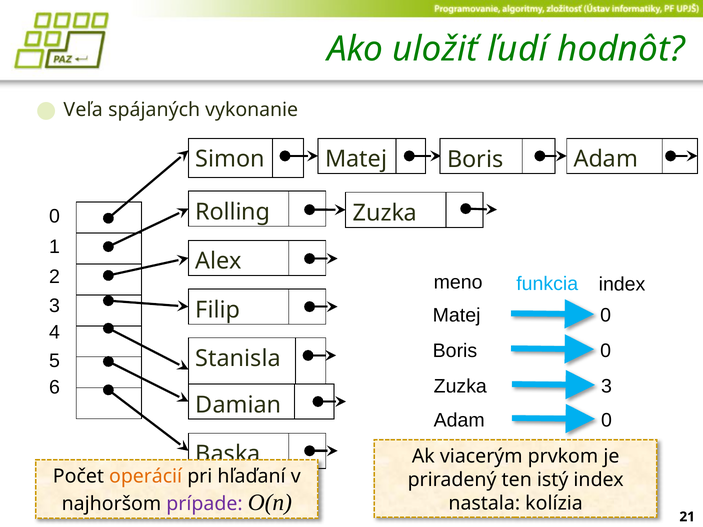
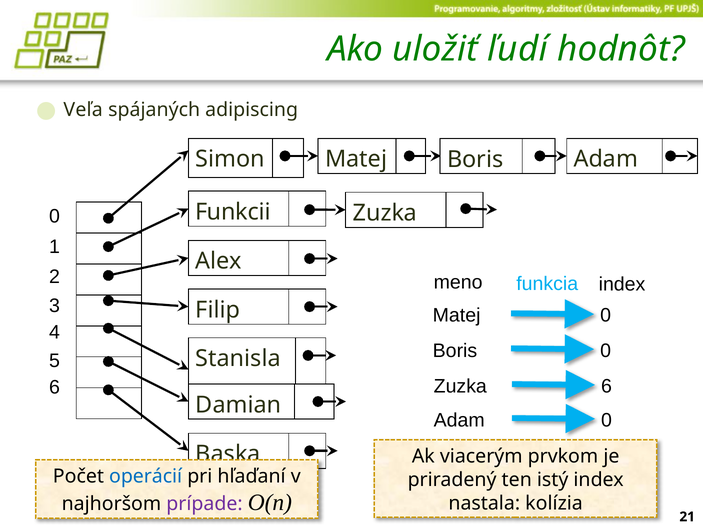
vykonanie: vykonanie -> adipiscing
Rolling: Rolling -> Funkcii
Zuzka 3: 3 -> 6
operácií colour: orange -> blue
